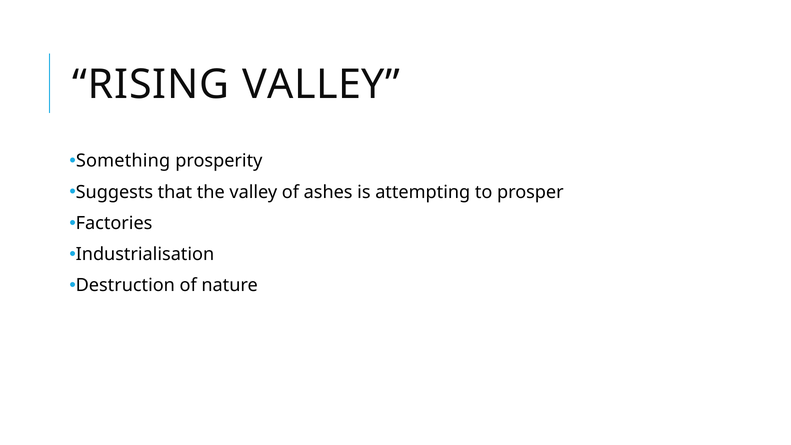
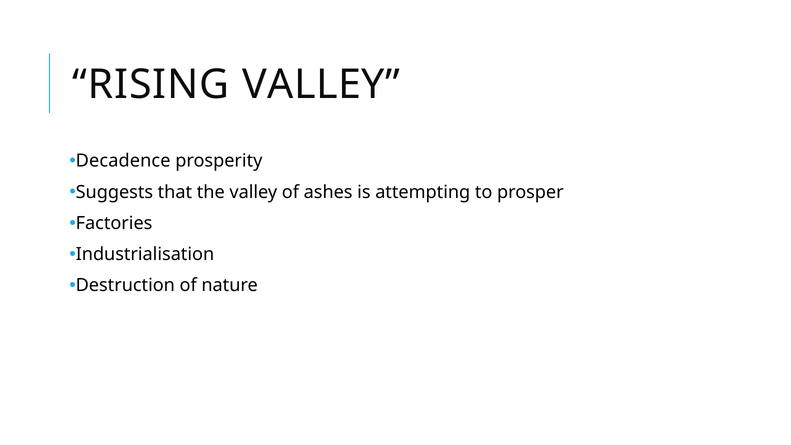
Something: Something -> Decadence
